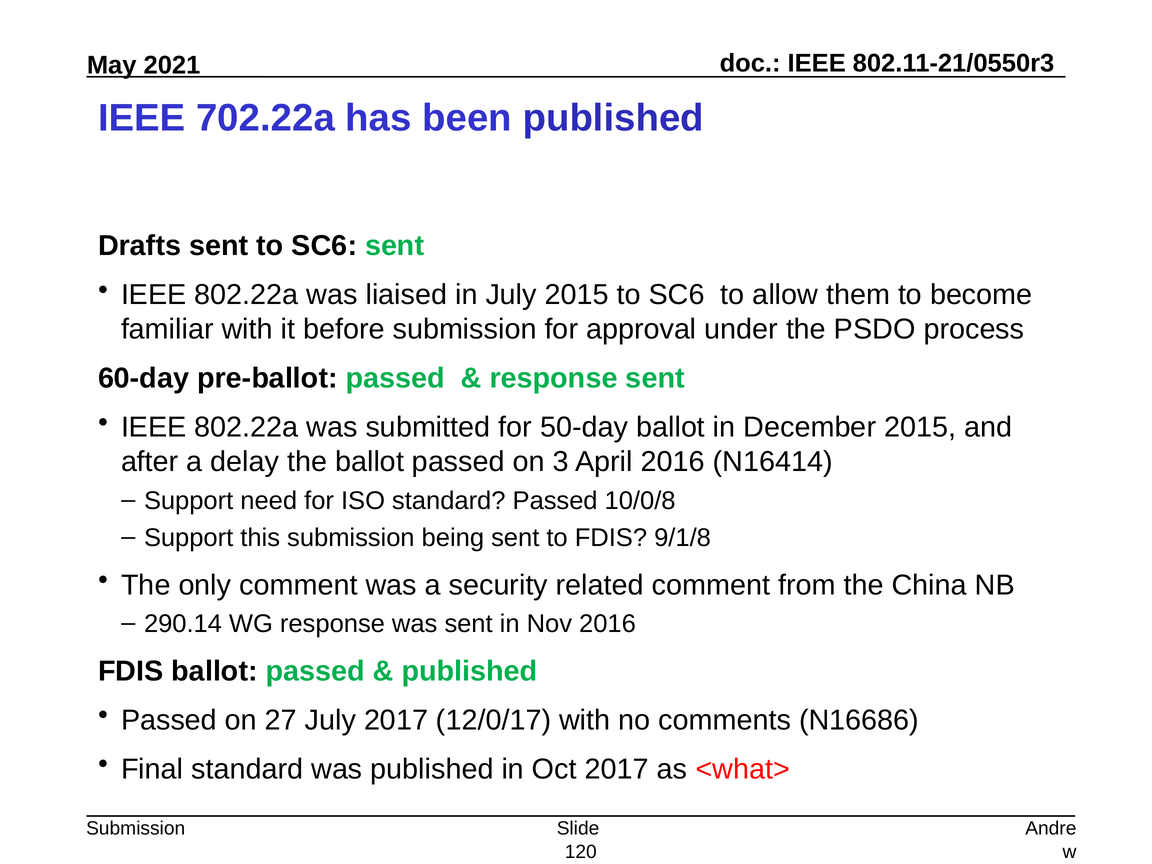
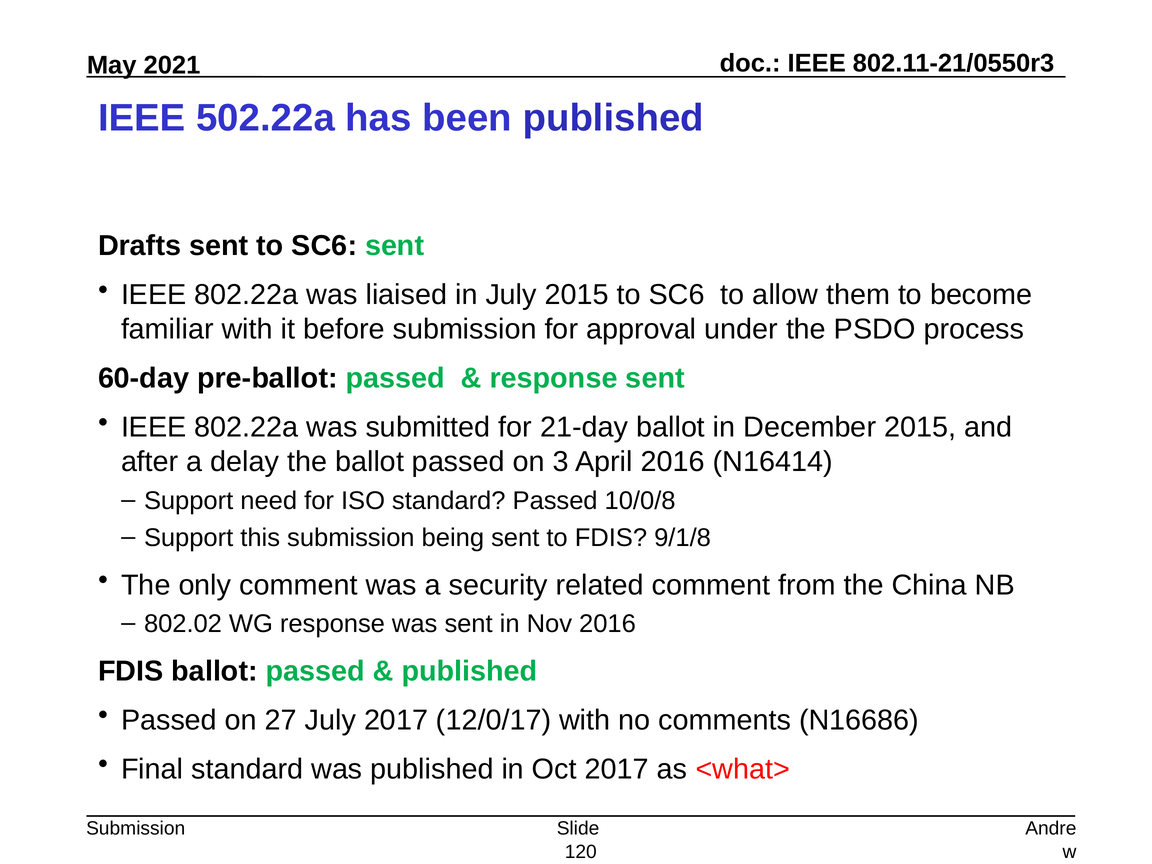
702.22a: 702.22a -> 502.22a
50-day: 50-day -> 21-day
290.14: 290.14 -> 802.02
